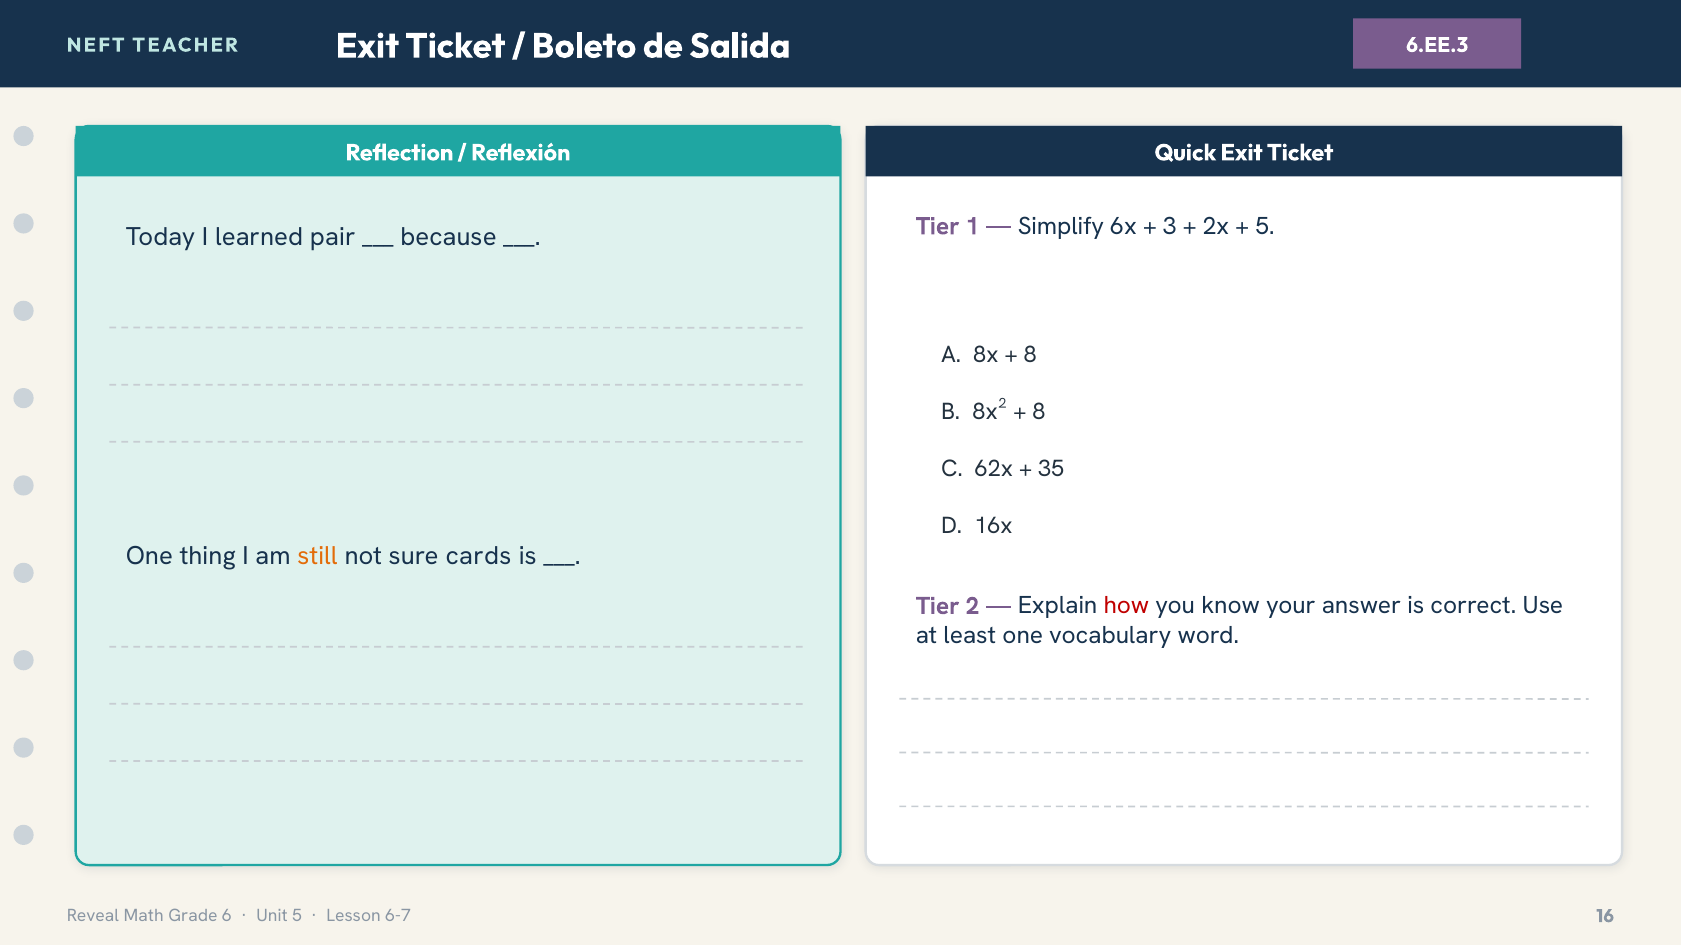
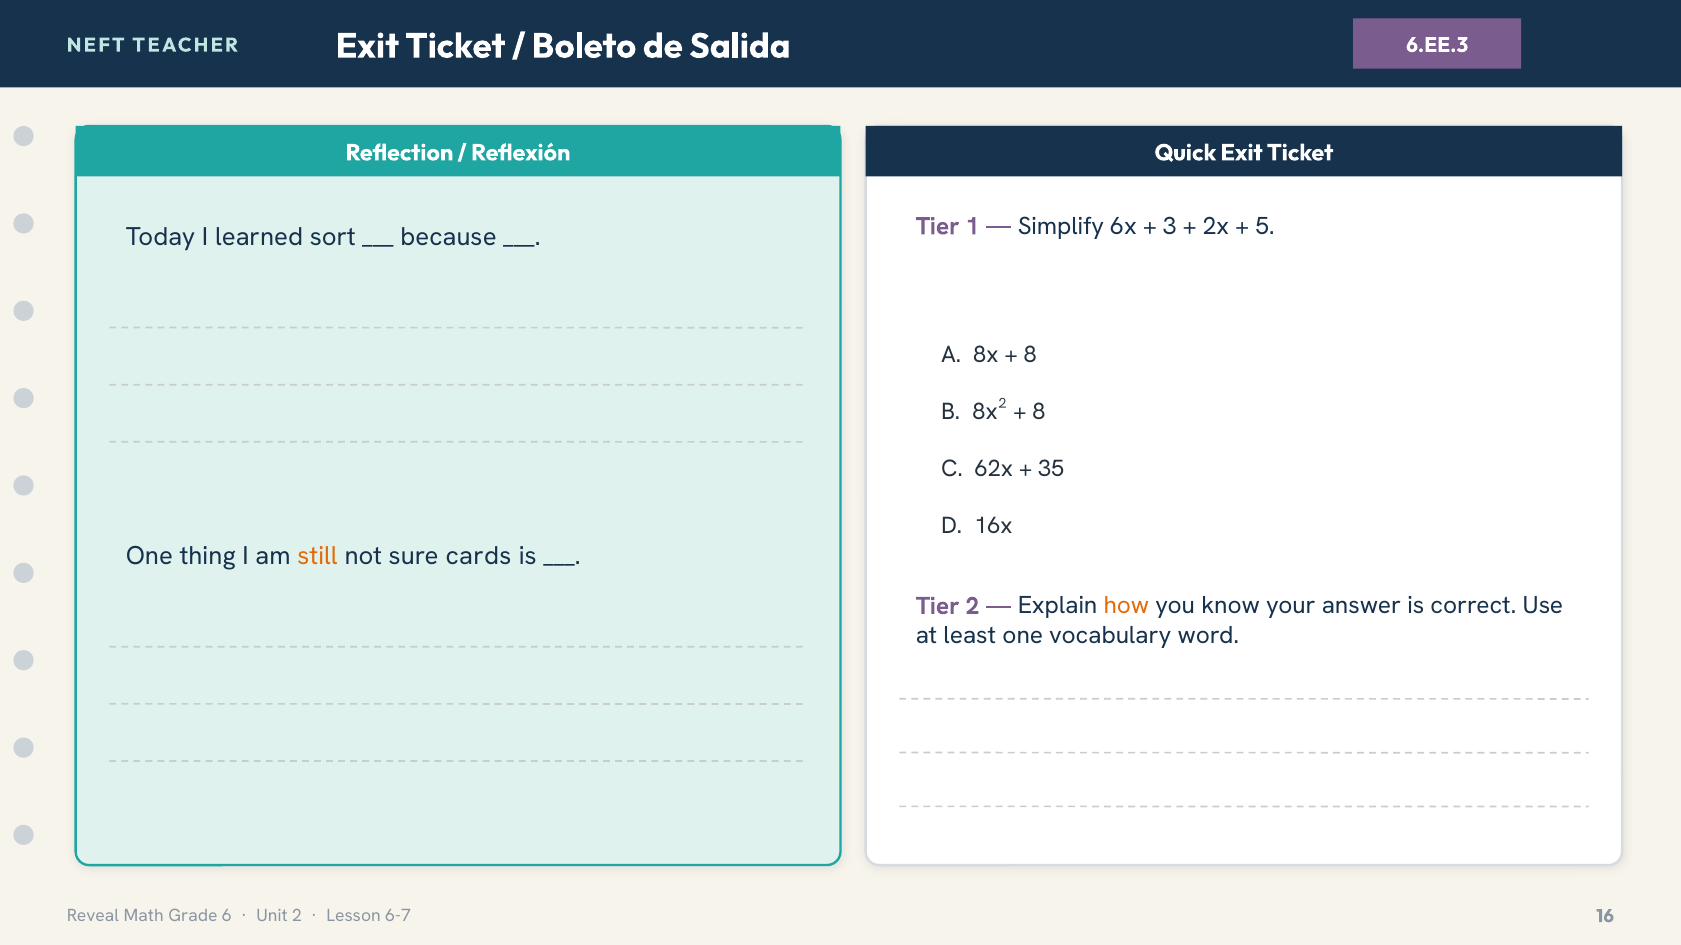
pair: pair -> sort
how colour: red -> orange
Unit 5: 5 -> 2
